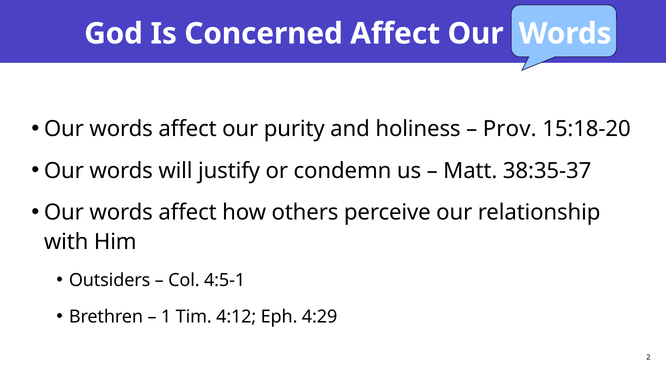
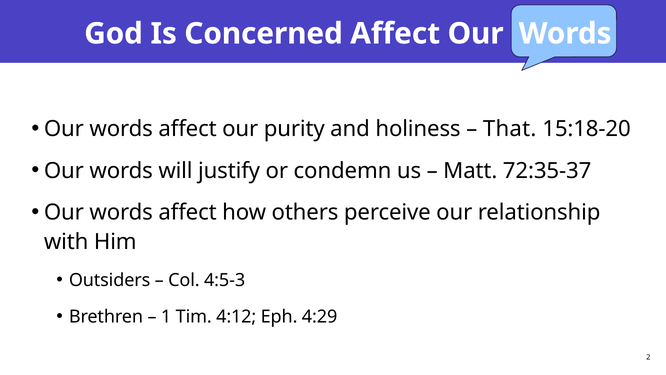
Prov: Prov -> That
38:35-37: 38:35-37 -> 72:35-37
4:5-1: 4:5-1 -> 4:5-3
